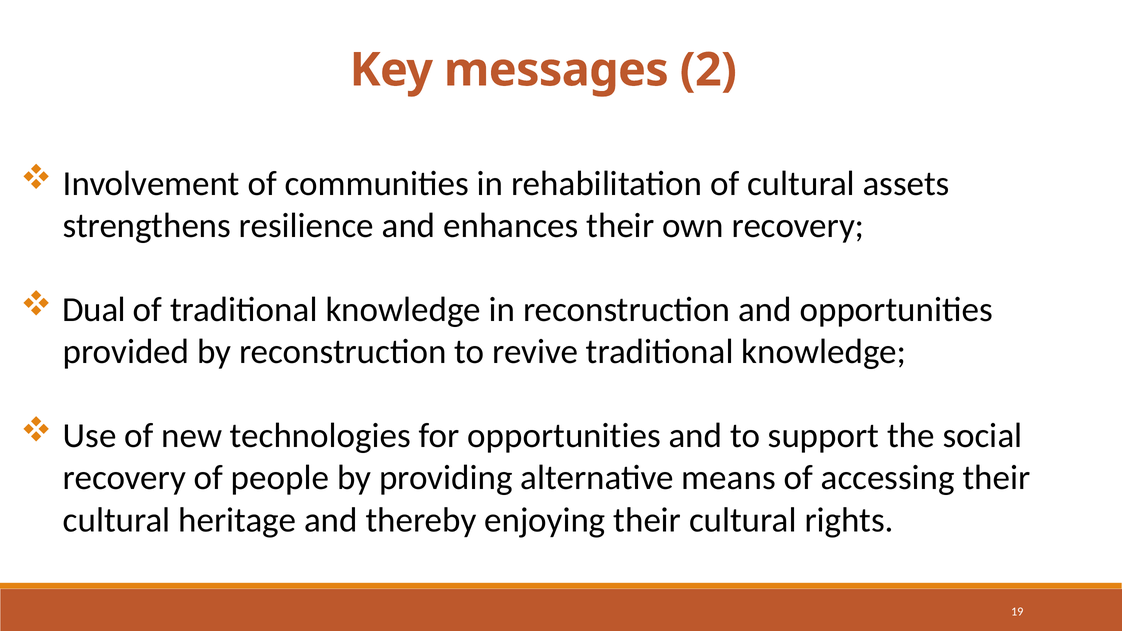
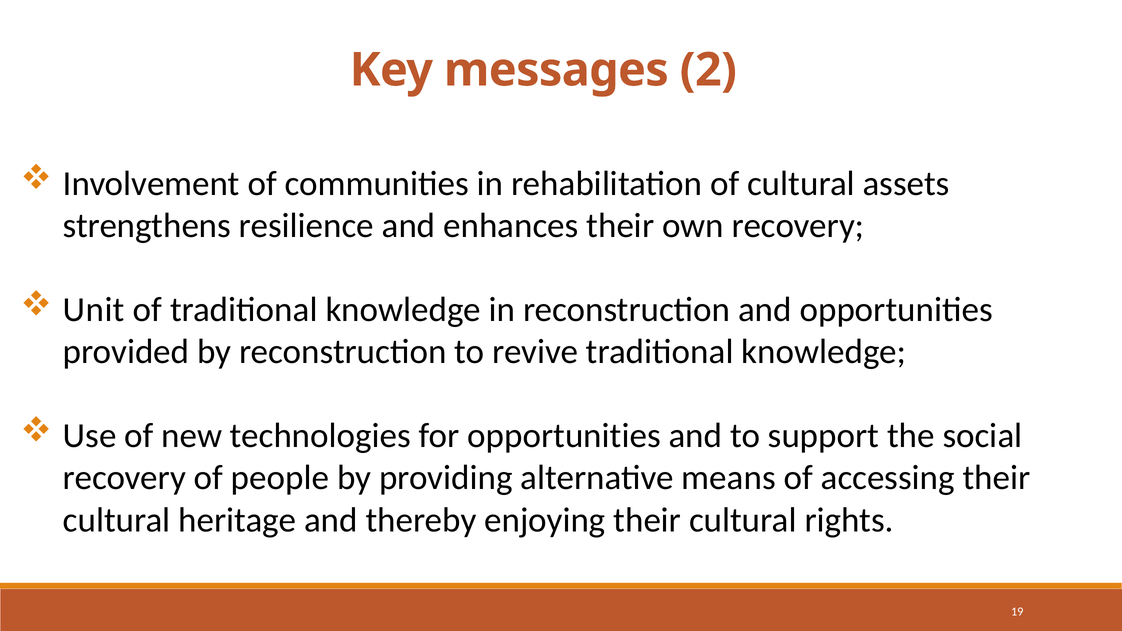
Dual: Dual -> Unit
